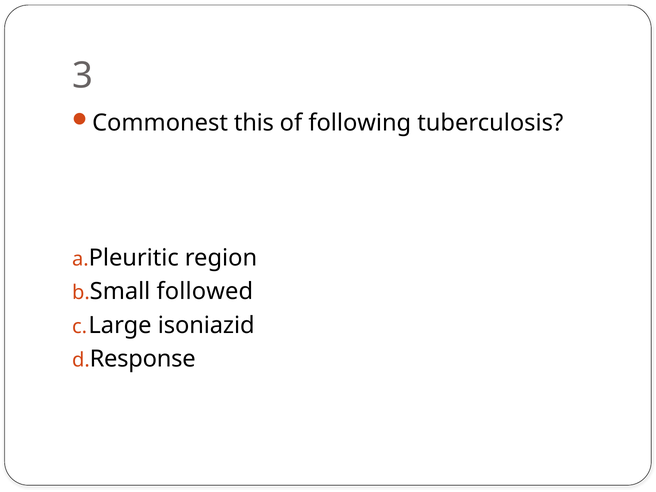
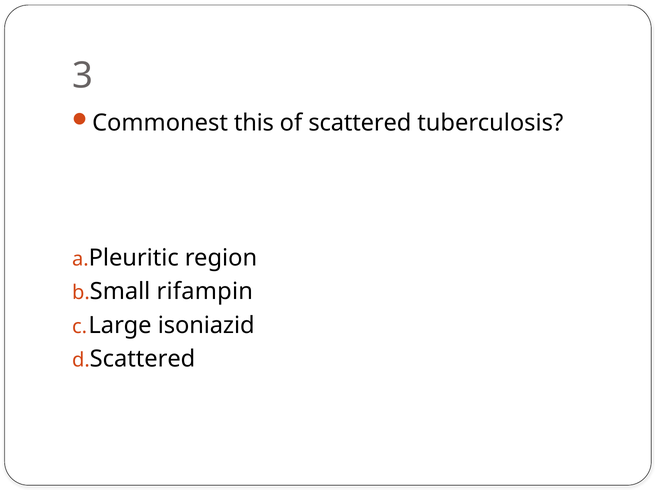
of following: following -> scattered
followed: followed -> rifampin
Response at (143, 359): Response -> Scattered
